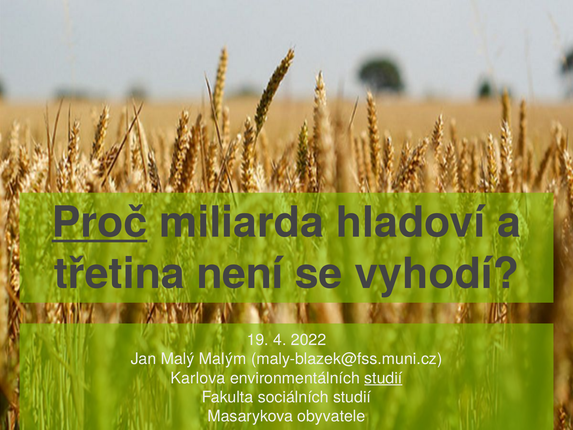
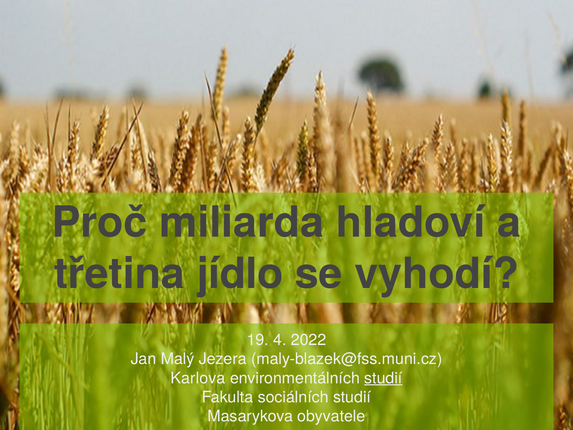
Proč underline: present -> none
není: není -> jídlo
Malým: Malým -> Jezera
